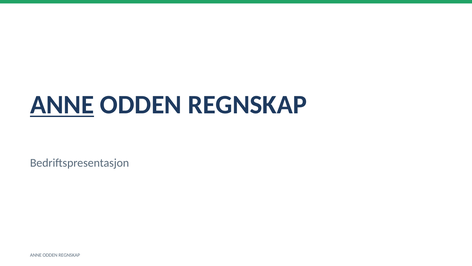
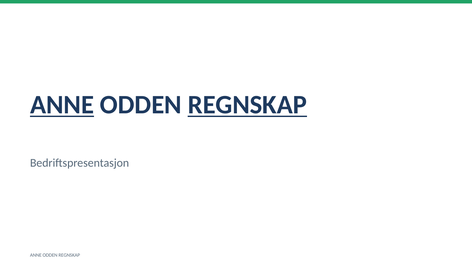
REGNSKAP at (247, 105) underline: none -> present
